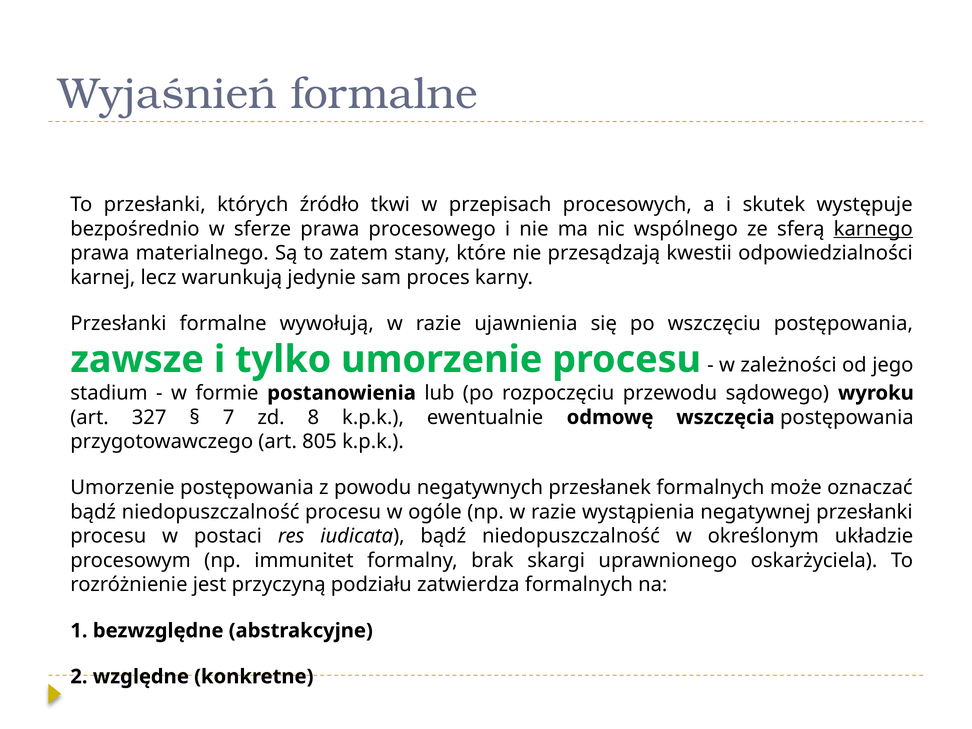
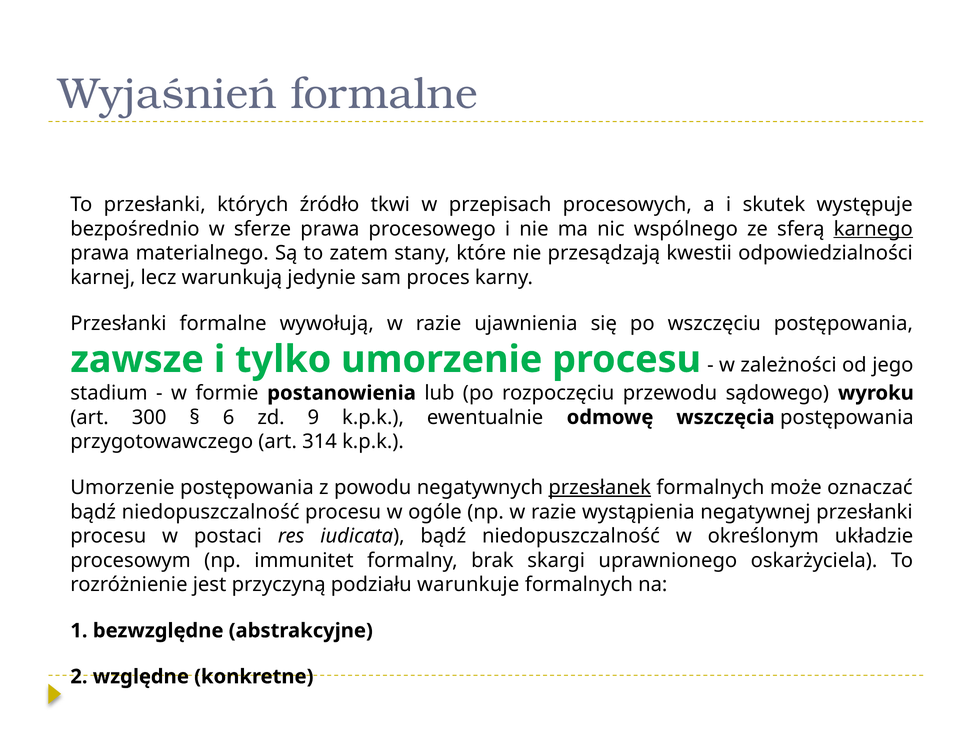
327: 327 -> 300
7: 7 -> 6
8: 8 -> 9
805: 805 -> 314
przesłanek underline: none -> present
zatwierdza: zatwierdza -> warunkuje
